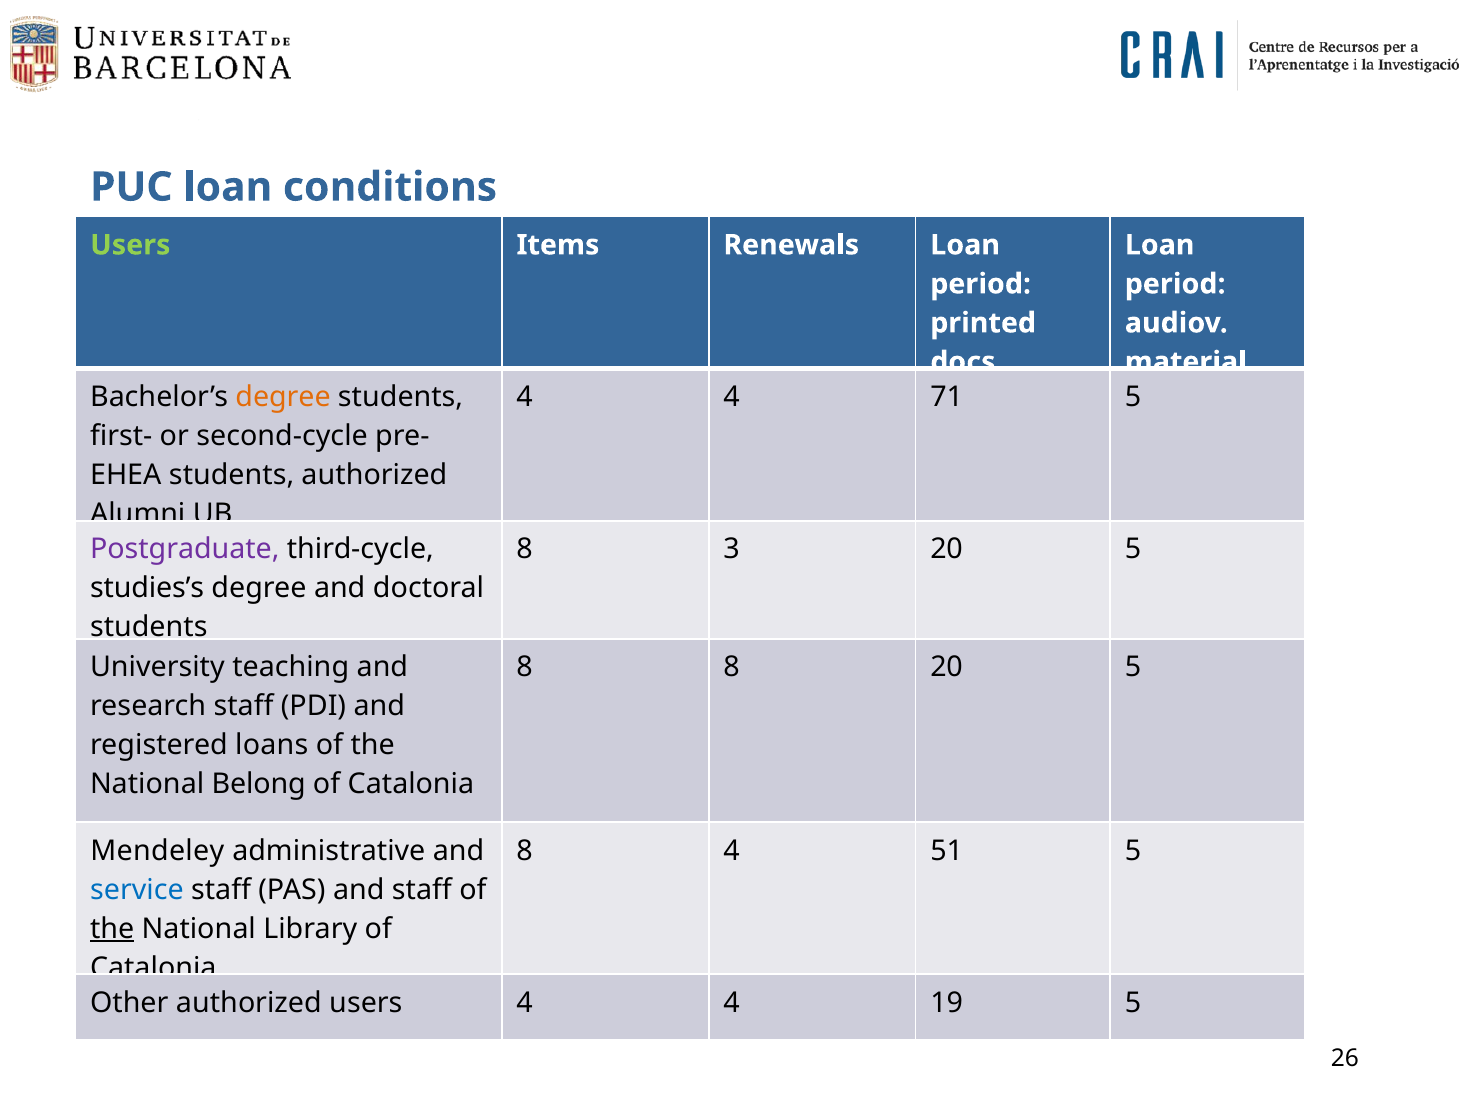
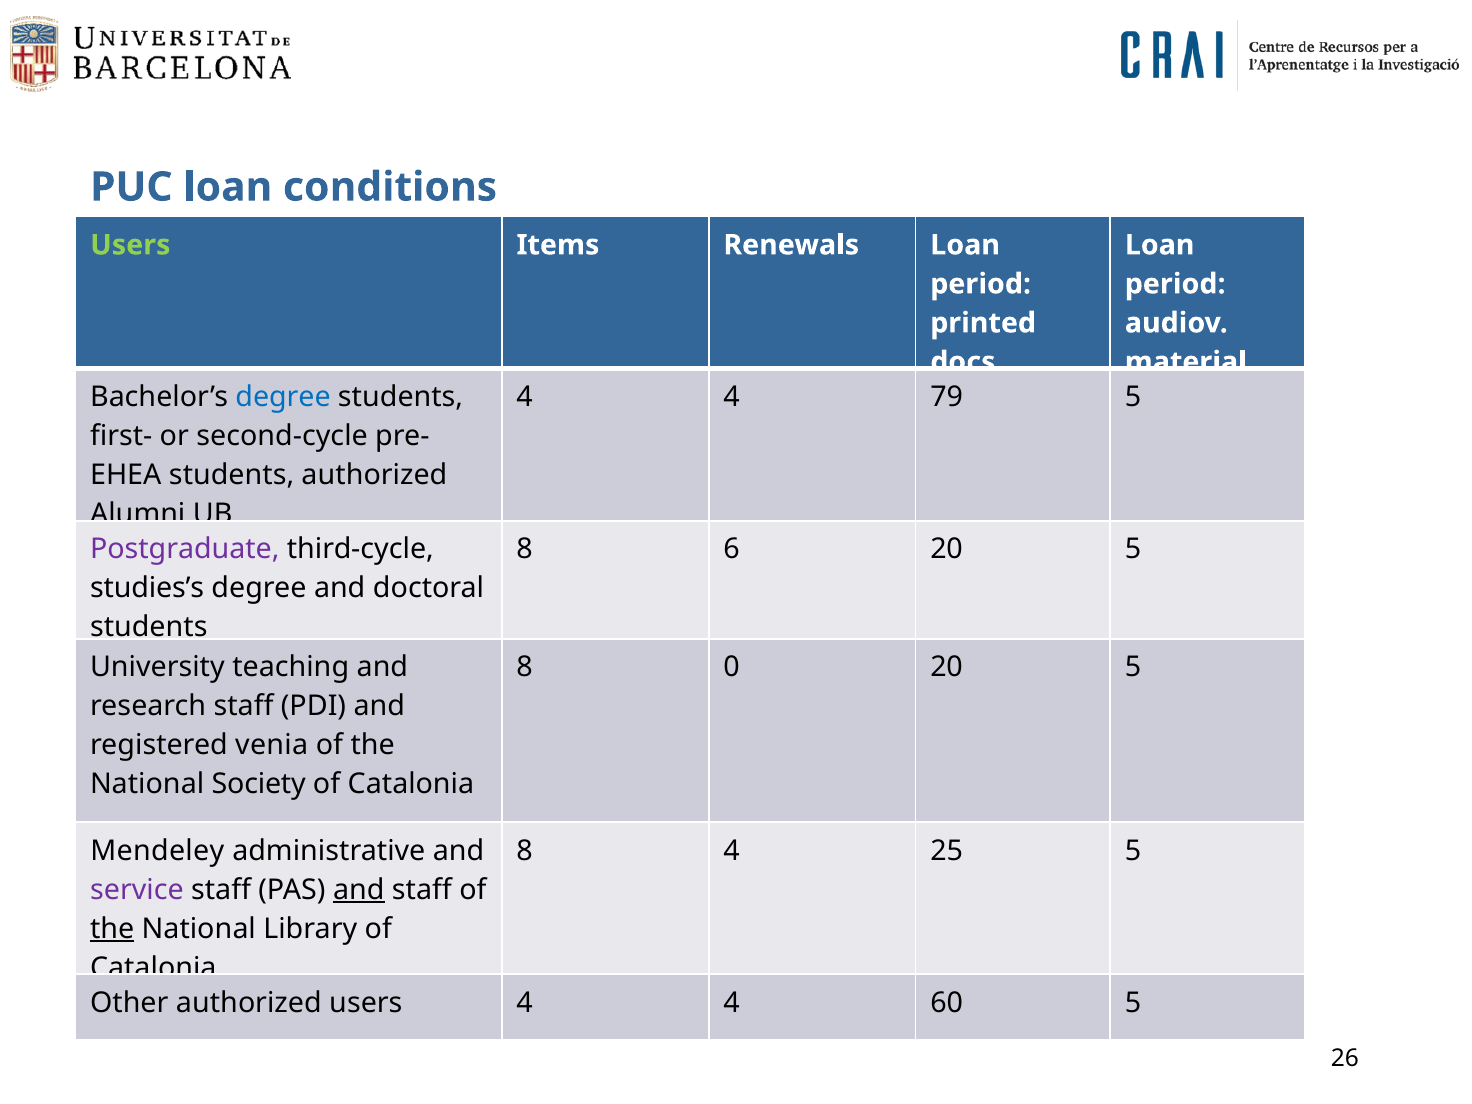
degree at (283, 397) colour: orange -> blue
71: 71 -> 79
3: 3 -> 6
8 8: 8 -> 0
loans: loans -> venia
Belong: Belong -> Society
51: 51 -> 25
service colour: blue -> purple
and at (359, 890) underline: none -> present
19: 19 -> 60
